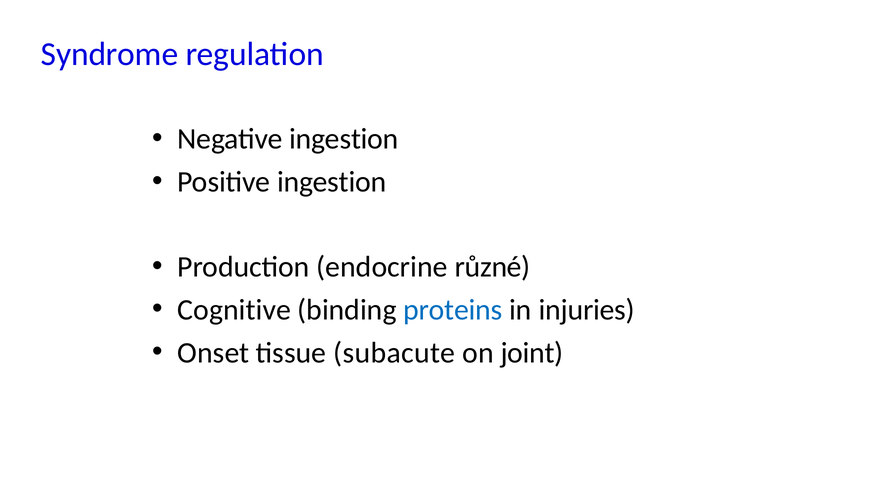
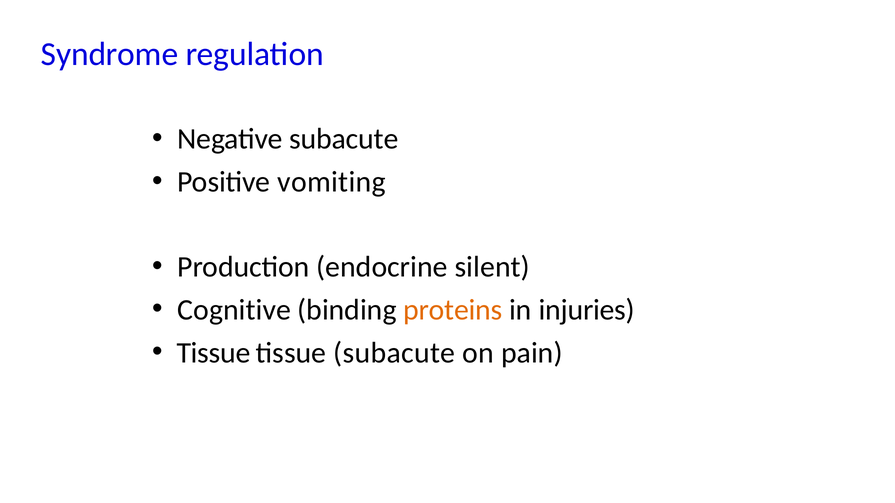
Negative ingestion: ingestion -> subacute
Positive ingestion: ingestion -> vomiting
různé: různé -> silent
proteins colour: blue -> orange
Onset at (213, 353): Onset -> Tissue
joint: joint -> pain
